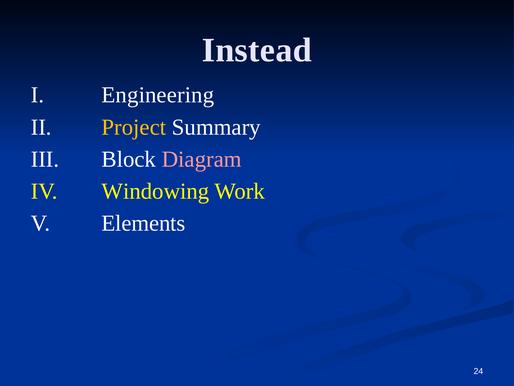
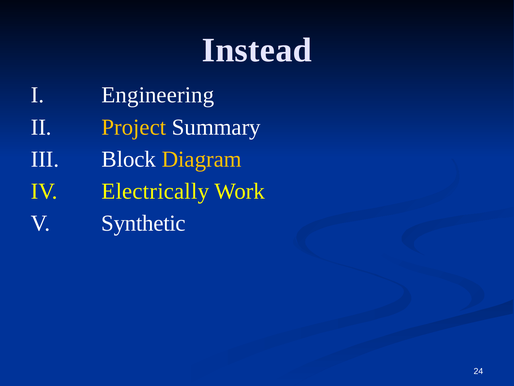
Diagram colour: pink -> yellow
Windowing: Windowing -> Electrically
Elements: Elements -> Synthetic
